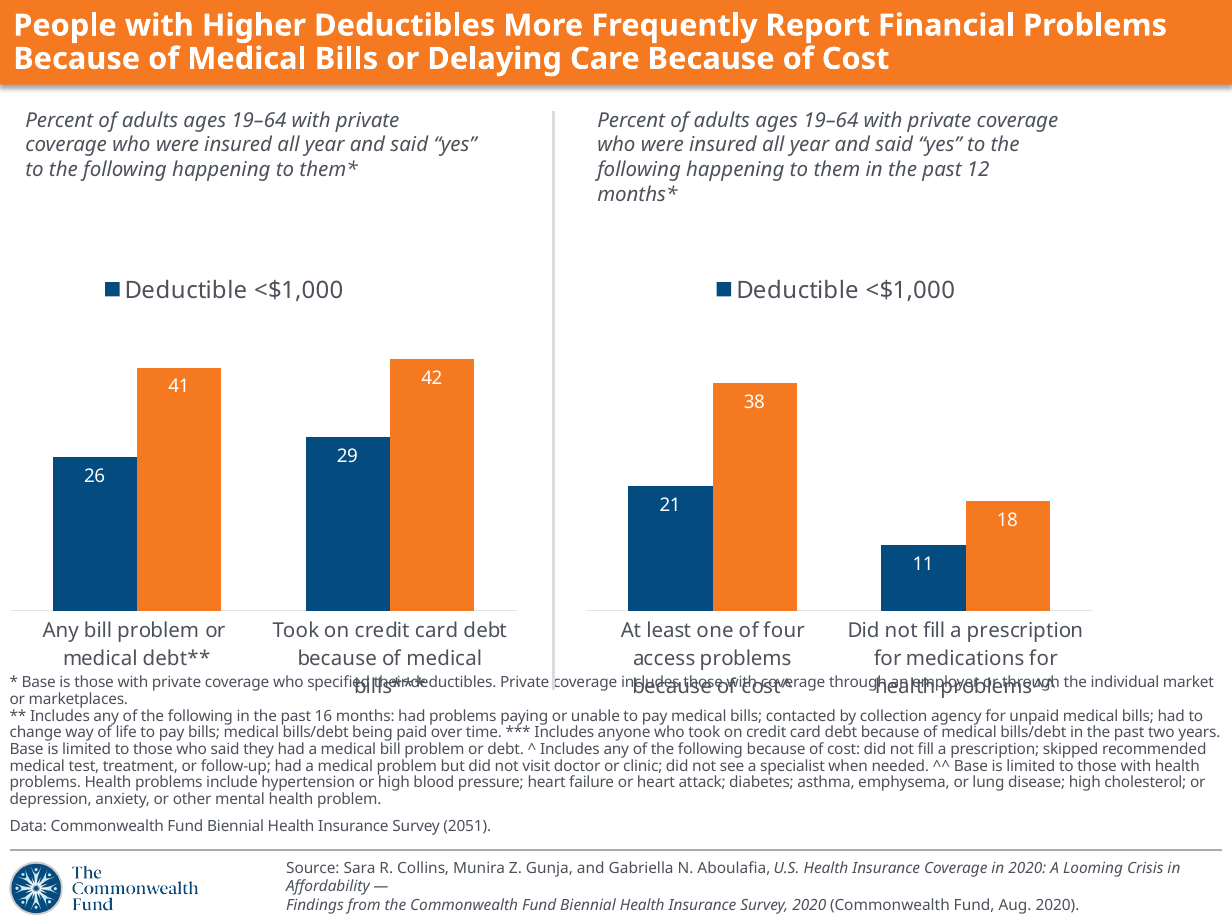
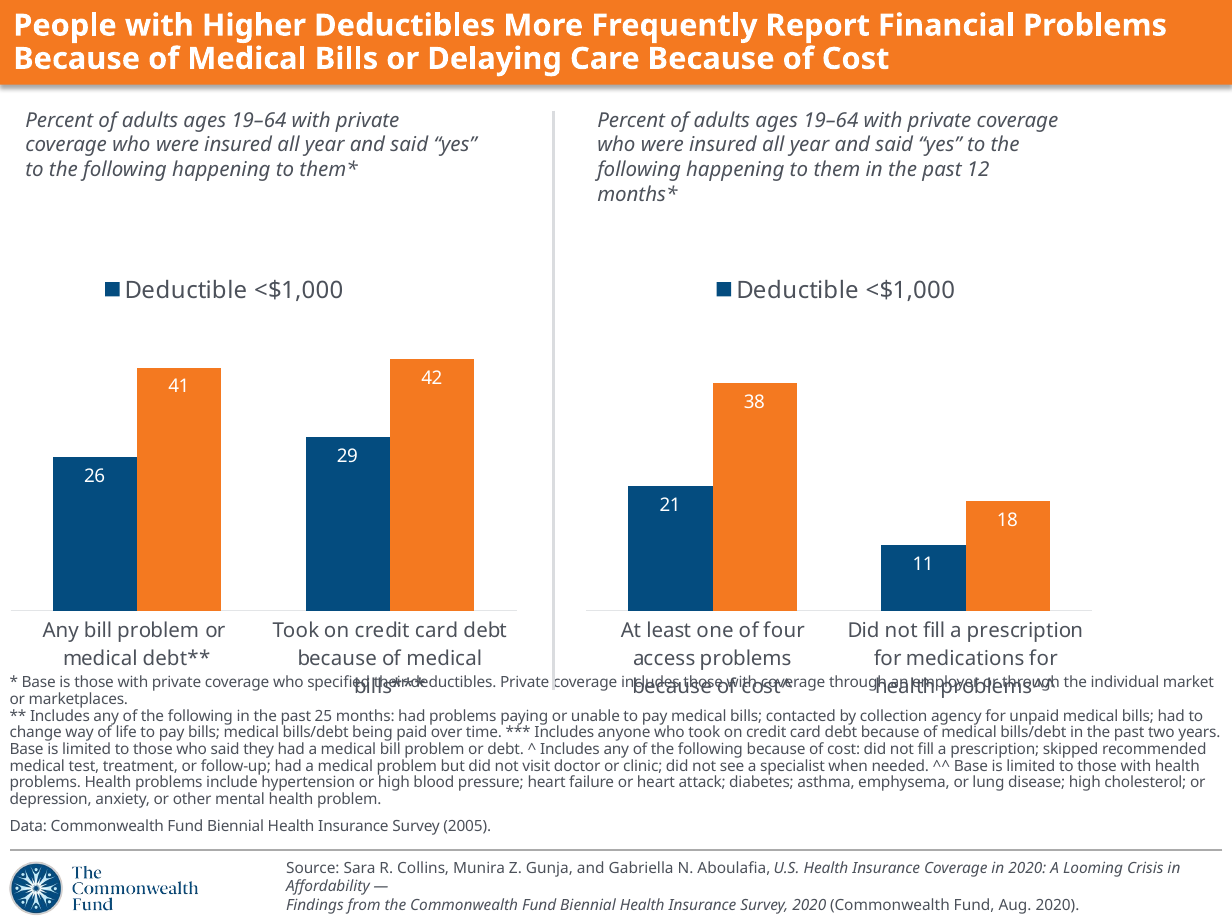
16: 16 -> 25
2051: 2051 -> 2005
